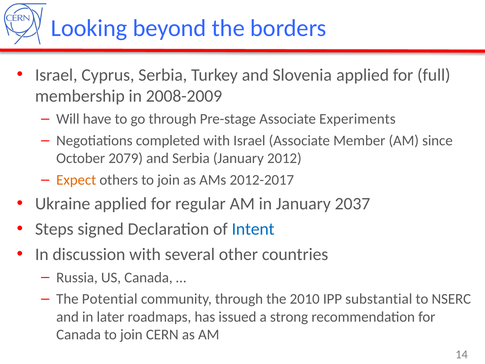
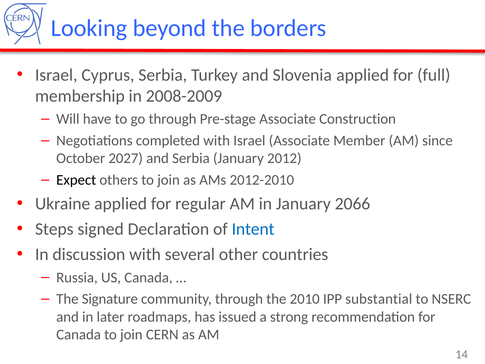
Experiments: Experiments -> Construction
2079: 2079 -> 2027
Expect colour: orange -> black
2012-2017: 2012-2017 -> 2012-2010
2037: 2037 -> 2066
Potential: Potential -> Signature
